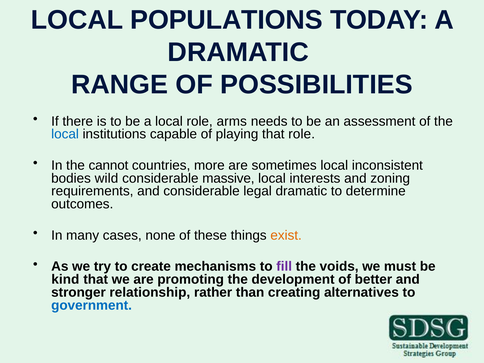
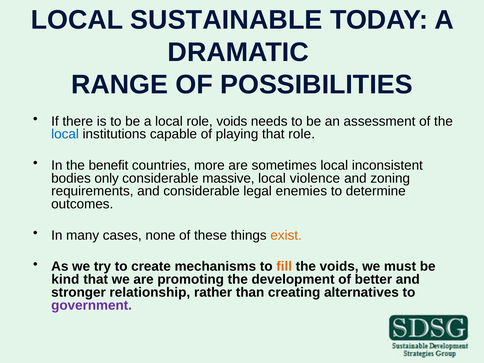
POPULATIONS: POPULATIONS -> SUSTAINABLE
role arms: arms -> voids
cannot: cannot -> benefit
wild: wild -> only
interests: interests -> violence
legal dramatic: dramatic -> enemies
fill colour: purple -> orange
government colour: blue -> purple
